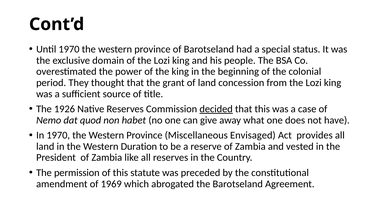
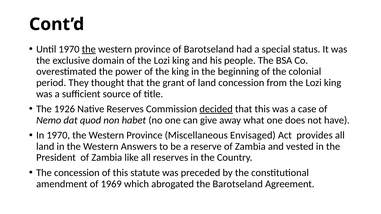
the at (89, 49) underline: none -> present
Duration: Duration -> Answers
The permission: permission -> concession
